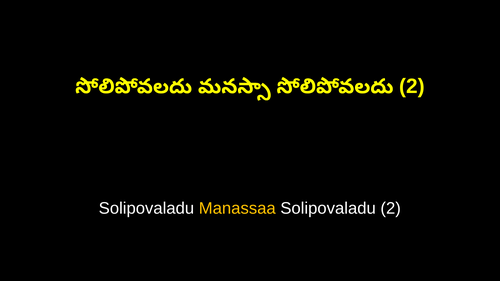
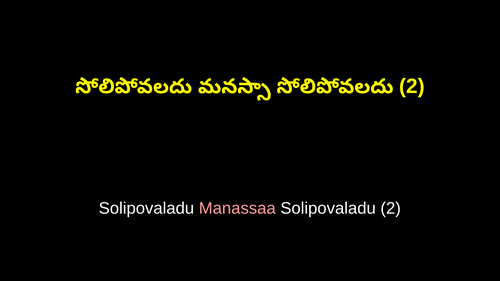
Manassaa colour: yellow -> pink
